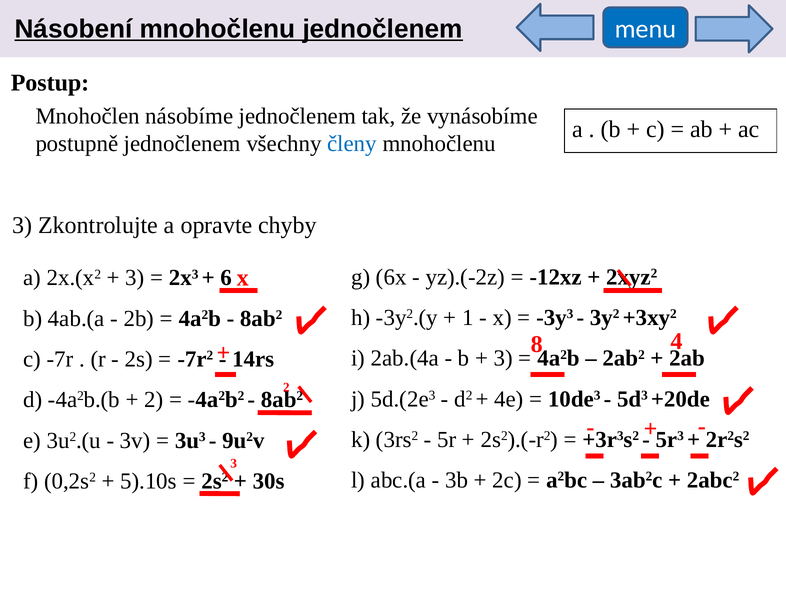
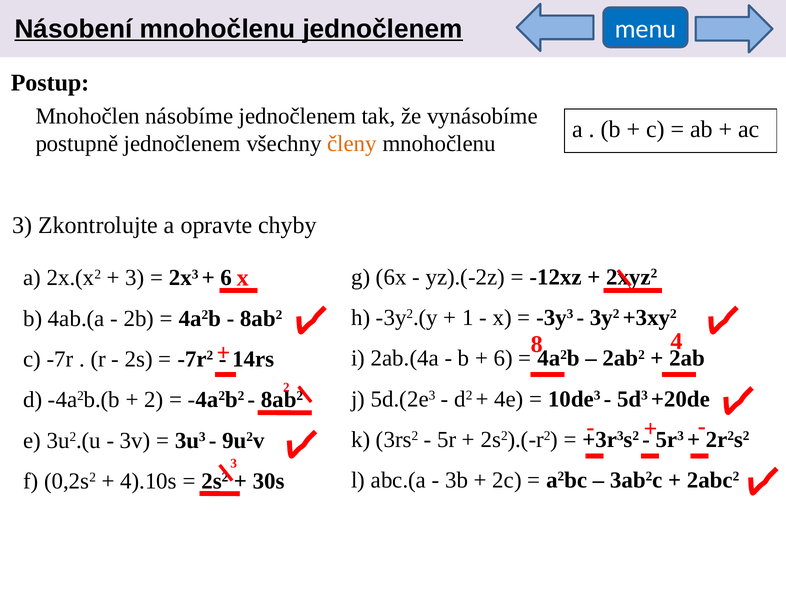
členy colour: blue -> orange
3 at (503, 358): 3 -> 6
5).10s: 5).10s -> 4).10s
